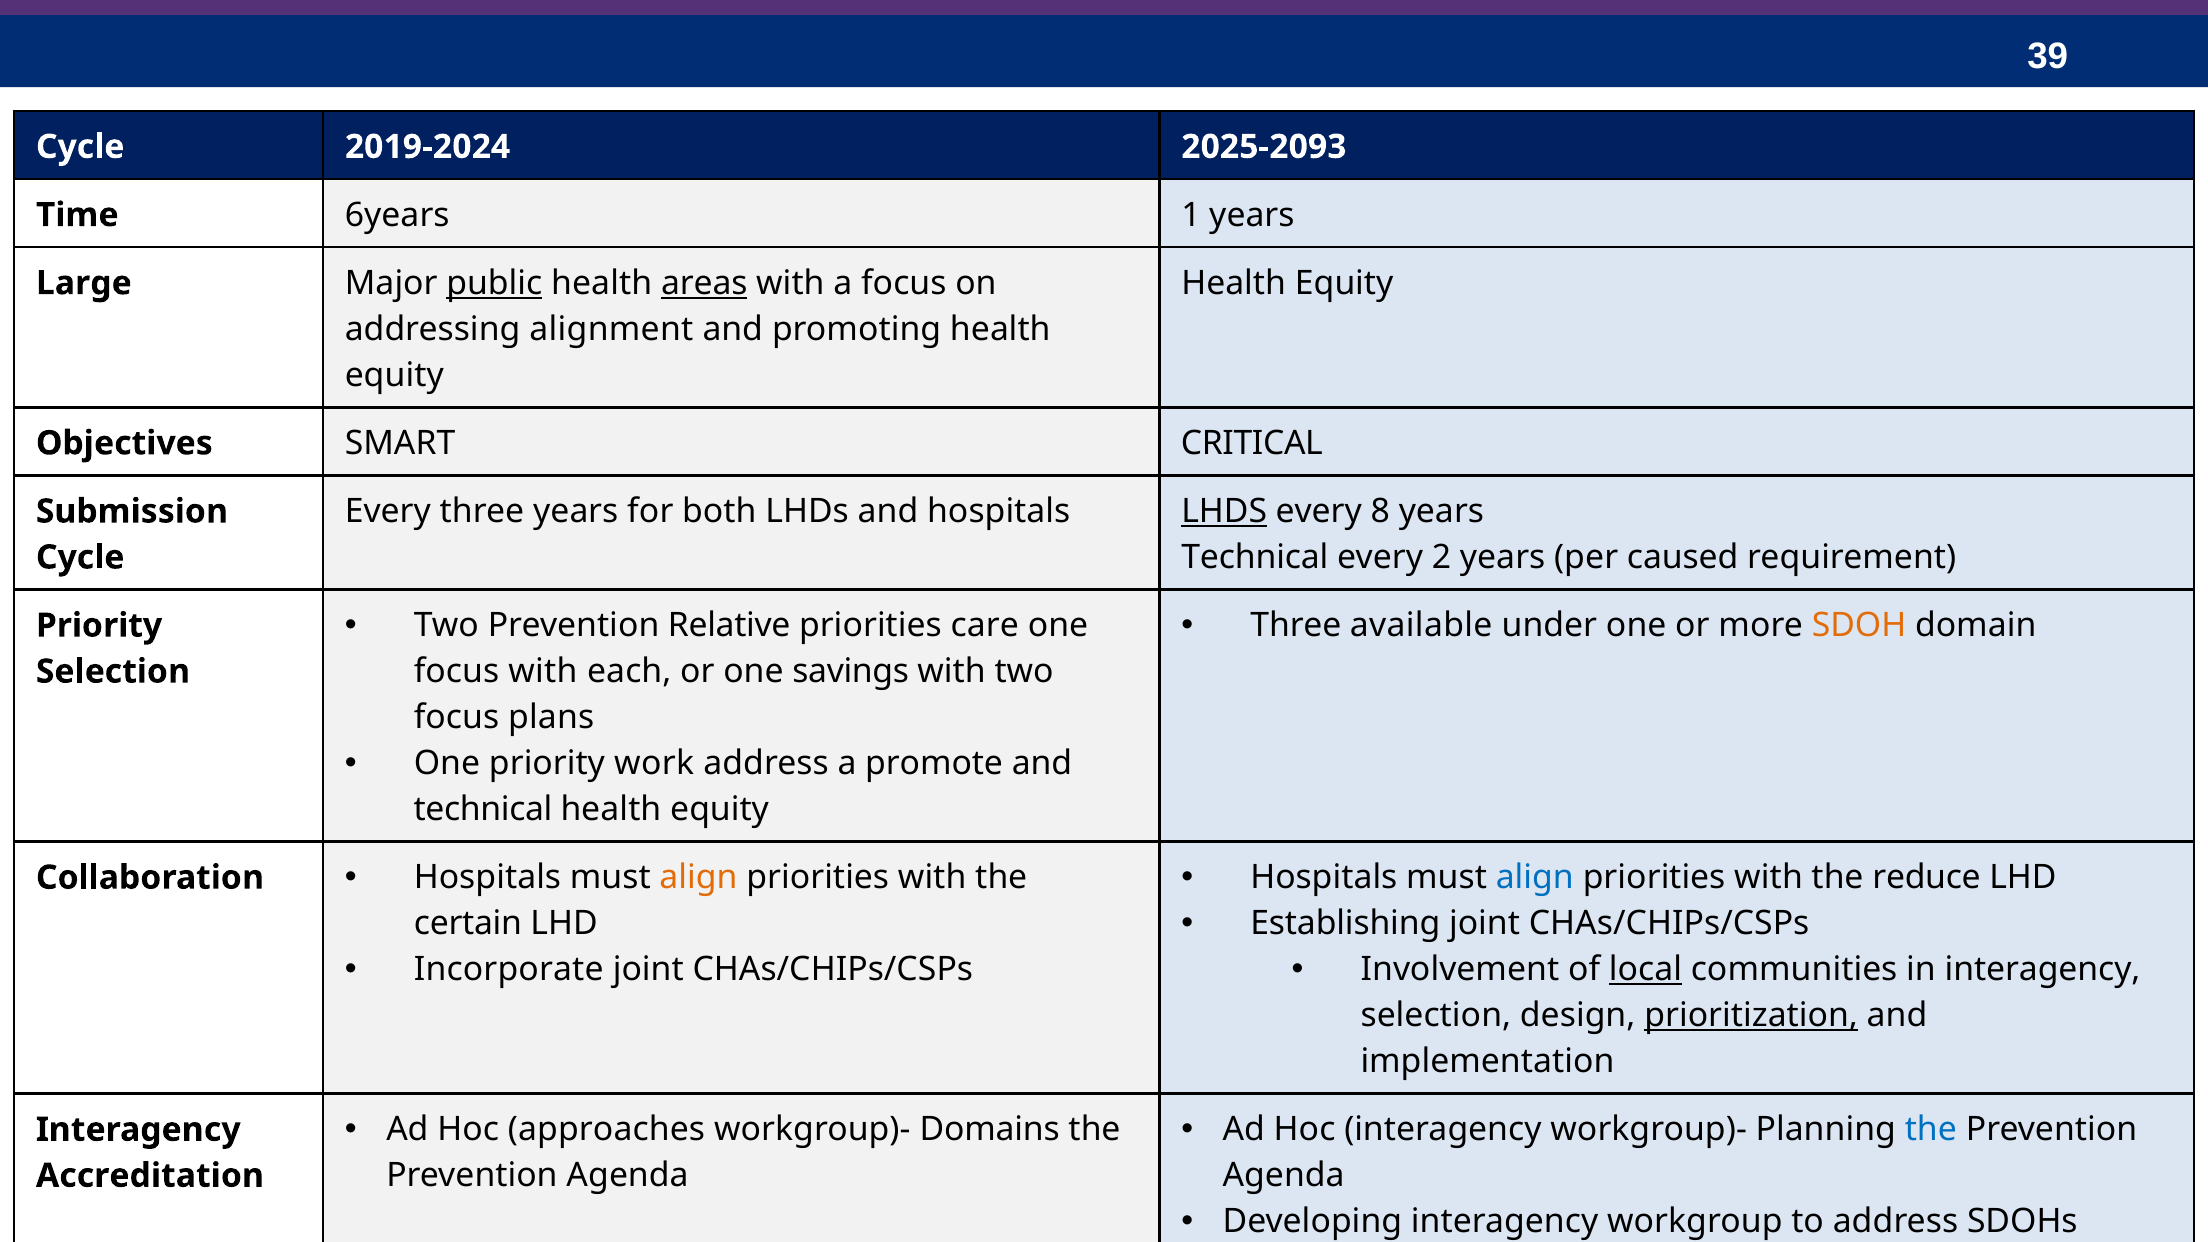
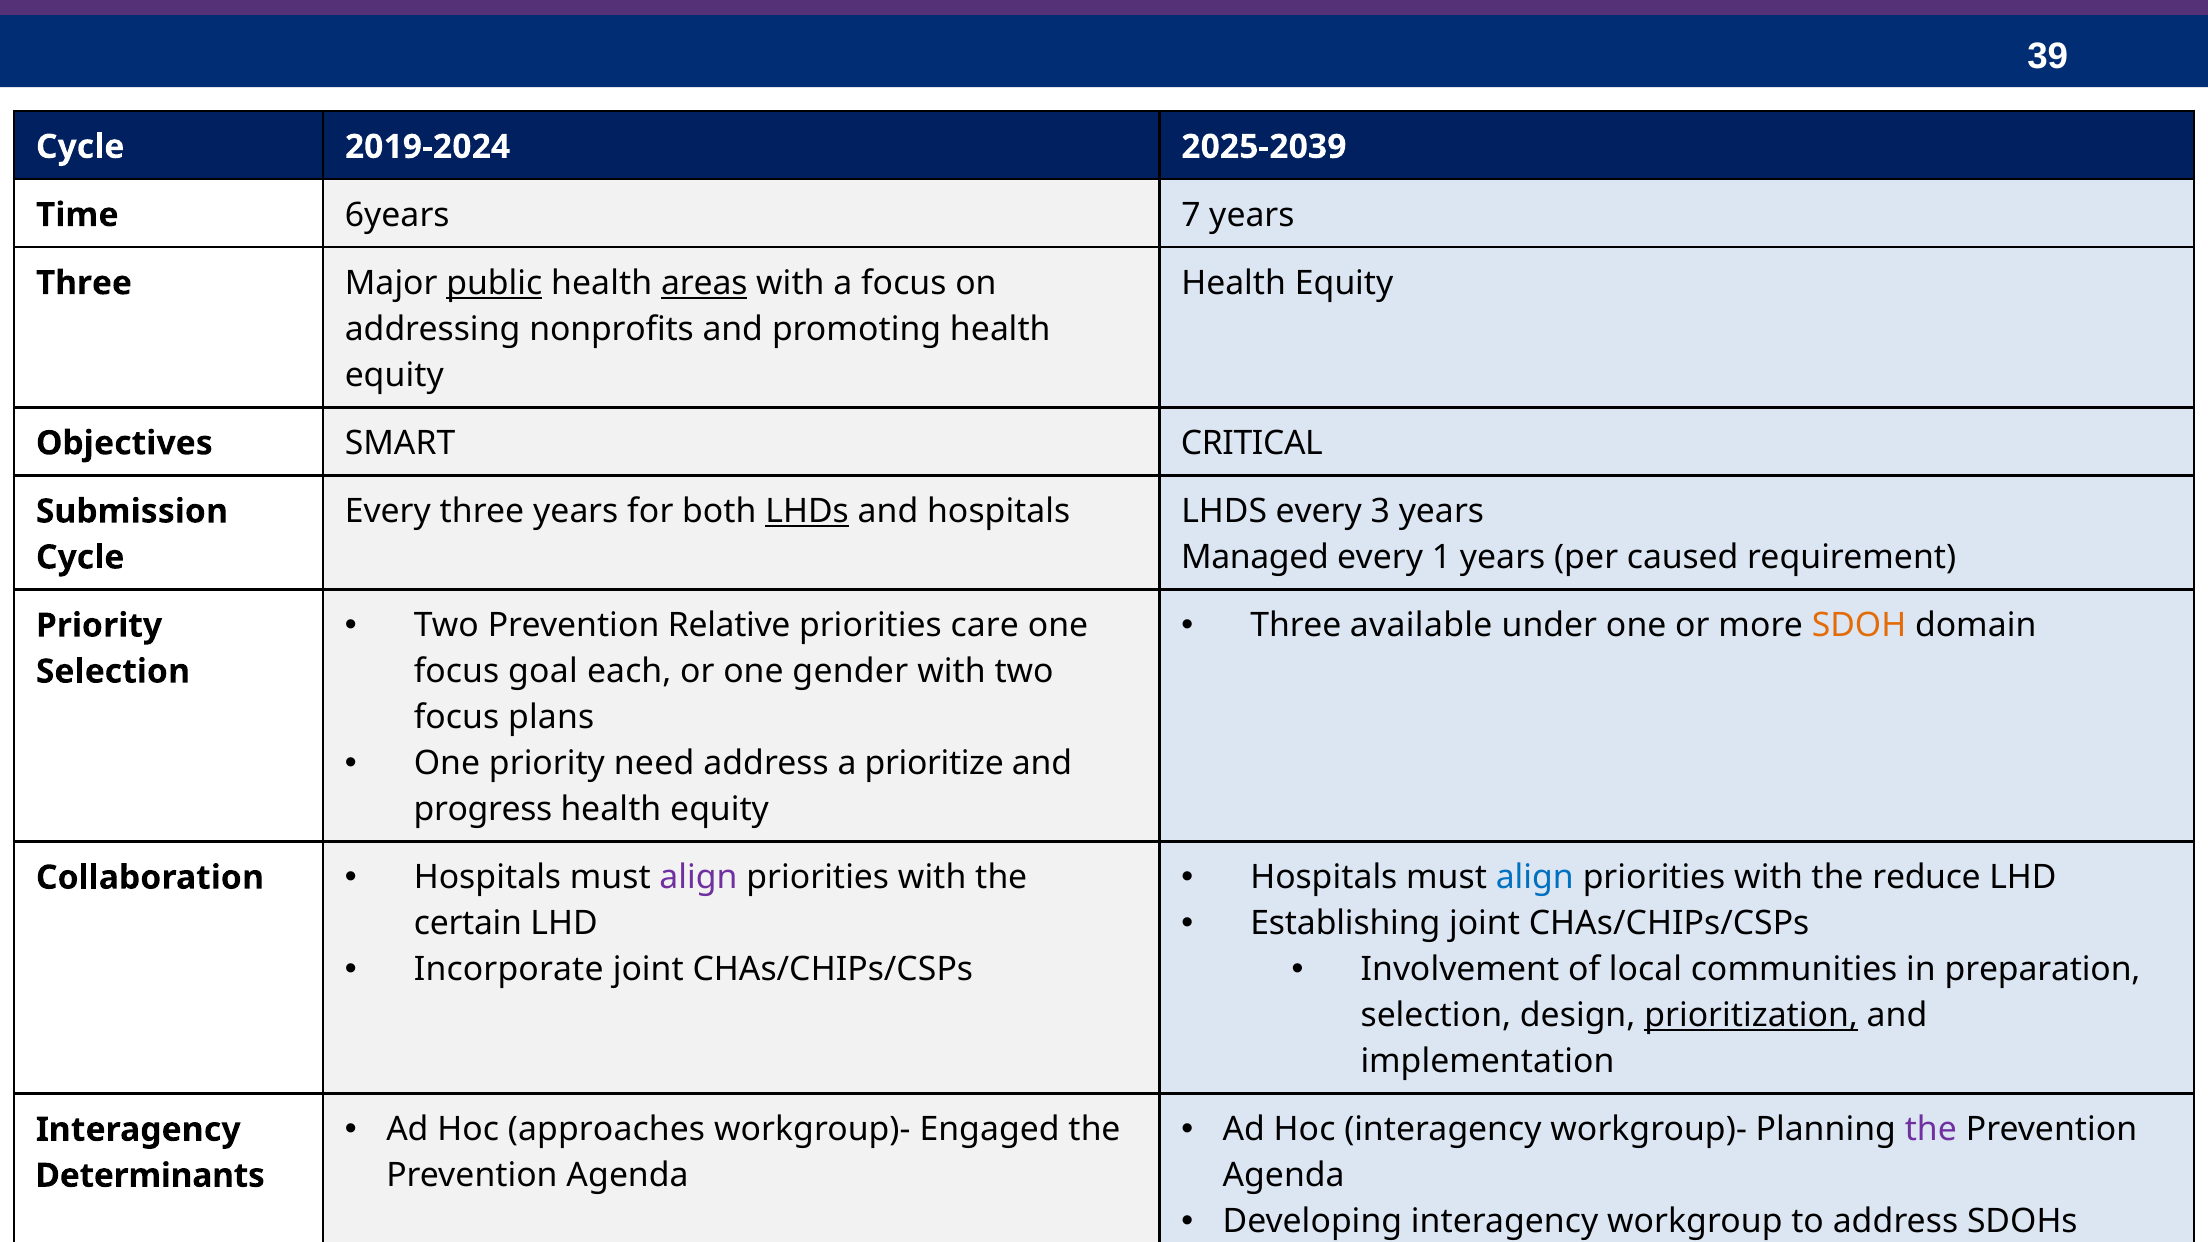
2025-2093: 2025-2093 -> 2025-2039
1: 1 -> 7
Large at (84, 283): Large -> Three
alignment: alignment -> nonprofits
LHDs at (807, 511) underline: none -> present
LHDS at (1224, 511) underline: present -> none
8: 8 -> 3
Technical at (1255, 557): Technical -> Managed
2: 2 -> 1
focus with: with -> goal
savings: savings -> gender
work: work -> need
promote: promote -> prioritize
technical at (483, 809): technical -> progress
align at (698, 878) colour: orange -> purple
local underline: present -> none
in interagency: interagency -> preparation
Domains: Domains -> Engaged
the at (1931, 1130) colour: blue -> purple
Accreditation: Accreditation -> Determinants
